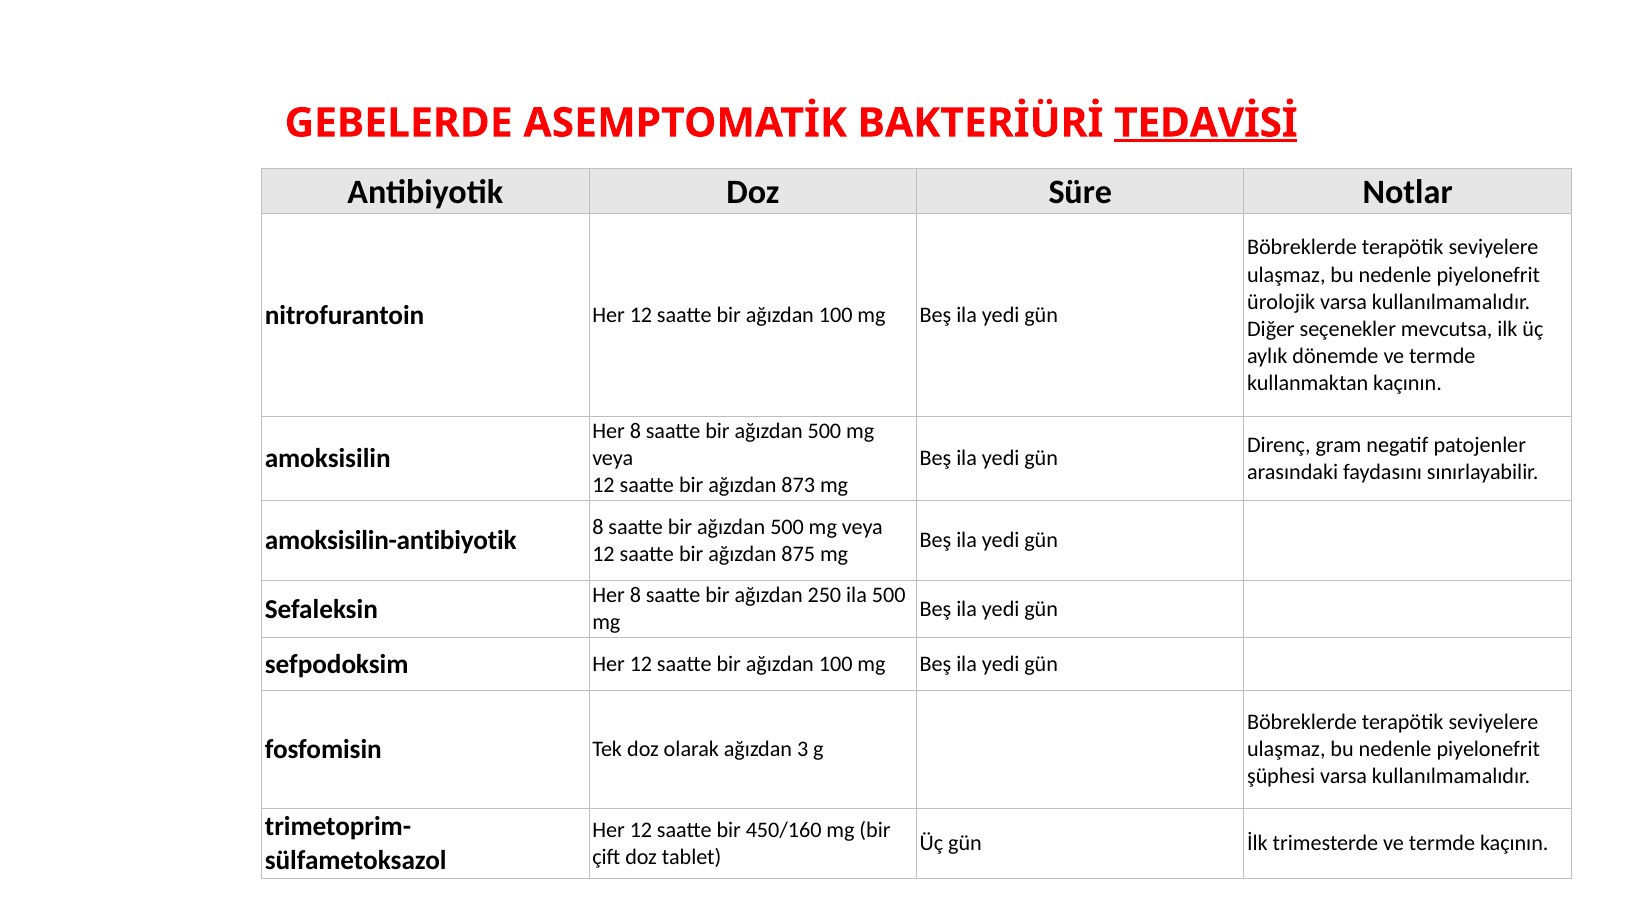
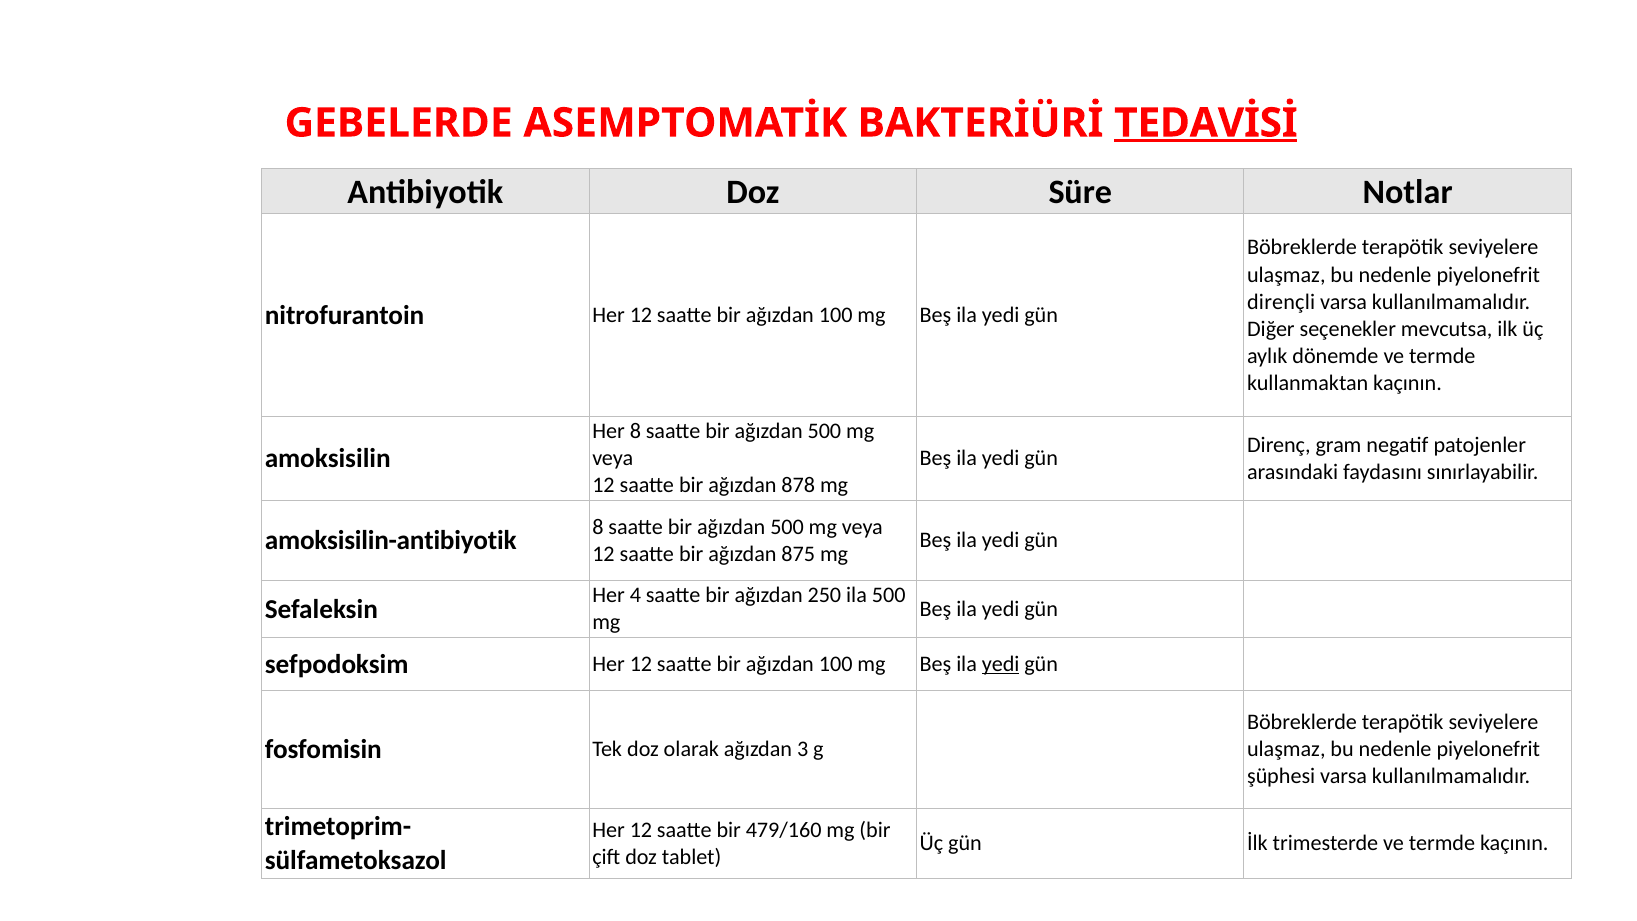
ürolojik: ürolojik -> dirençli
873: 873 -> 878
8 at (635, 595): 8 -> 4
yedi at (1001, 664) underline: none -> present
450/160: 450/160 -> 479/160
